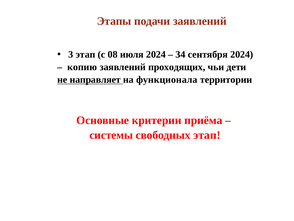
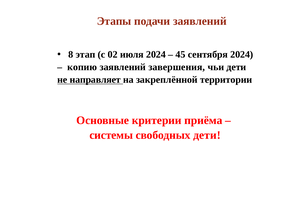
3: 3 -> 8
08: 08 -> 02
34: 34 -> 45
проходящих: проходящих -> завершения
функционала: функционала -> закреплённой
свободных этап: этап -> дети
